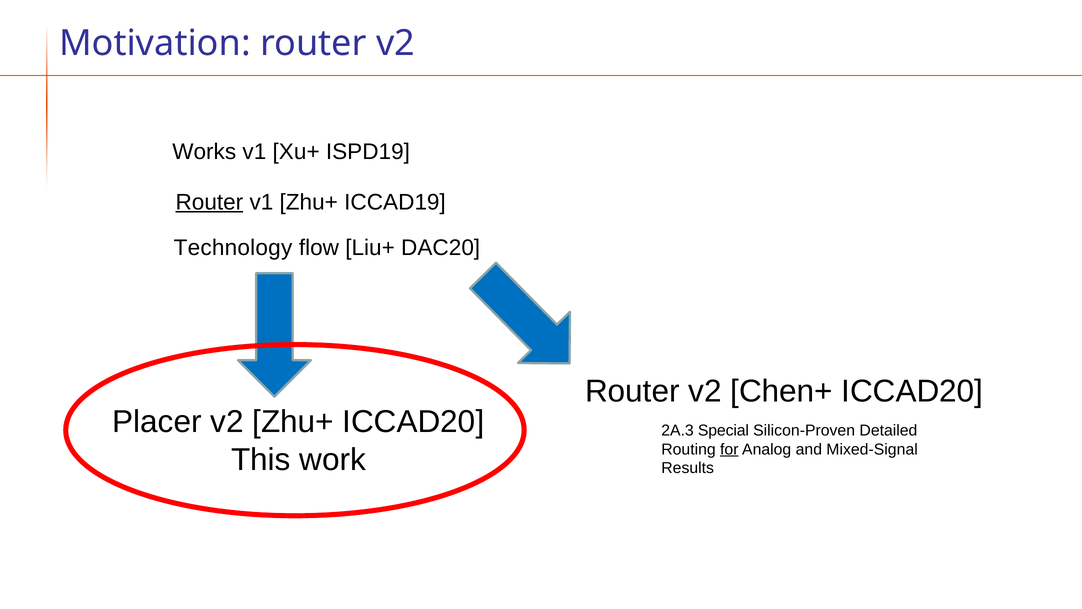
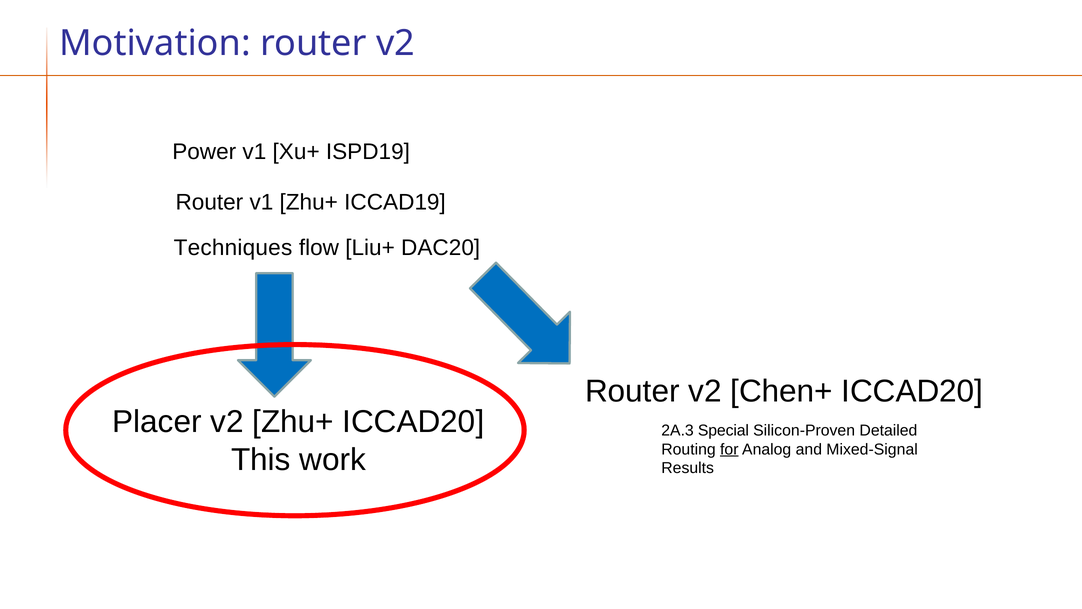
Works: Works -> Power
Router at (209, 202) underline: present -> none
Technology: Technology -> Techniques
